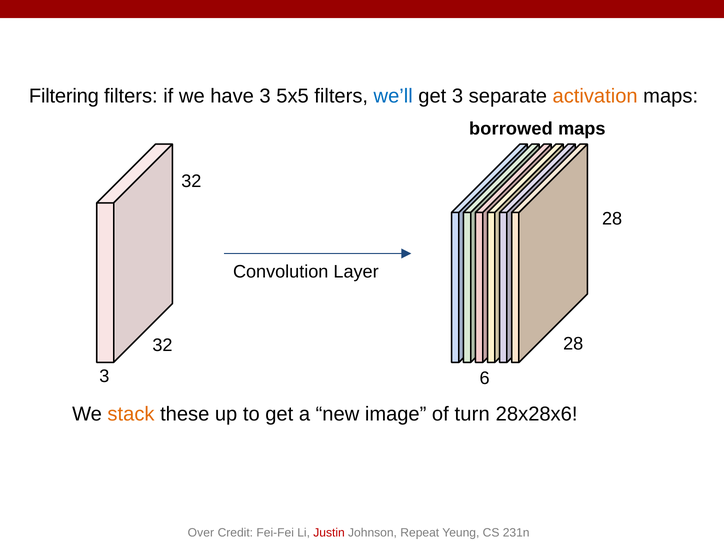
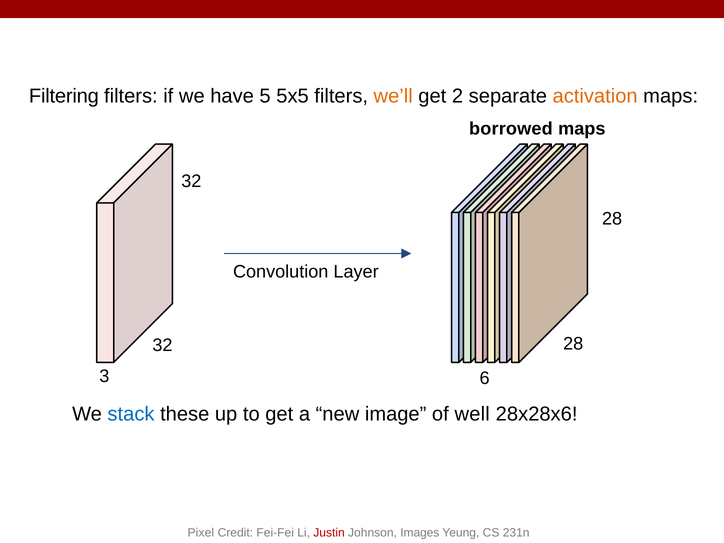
have 3: 3 -> 5
we’ll colour: blue -> orange
get 3: 3 -> 2
stack colour: orange -> blue
turn: turn -> well
Over: Over -> Pixel
Repeat: Repeat -> Images
